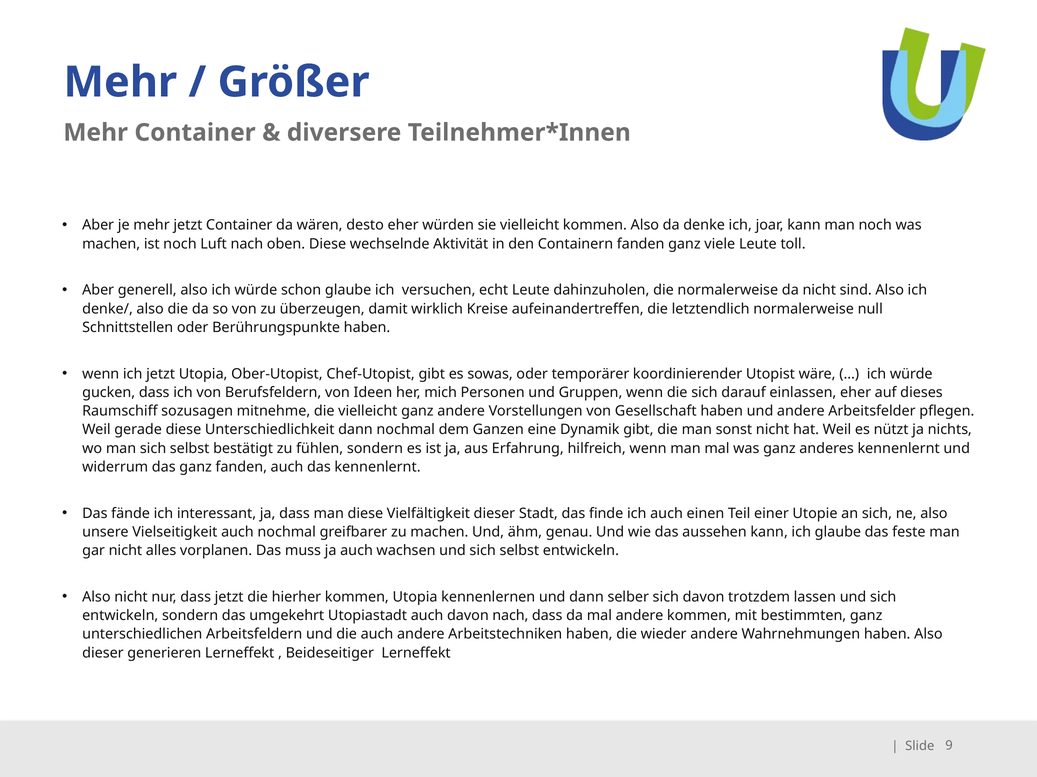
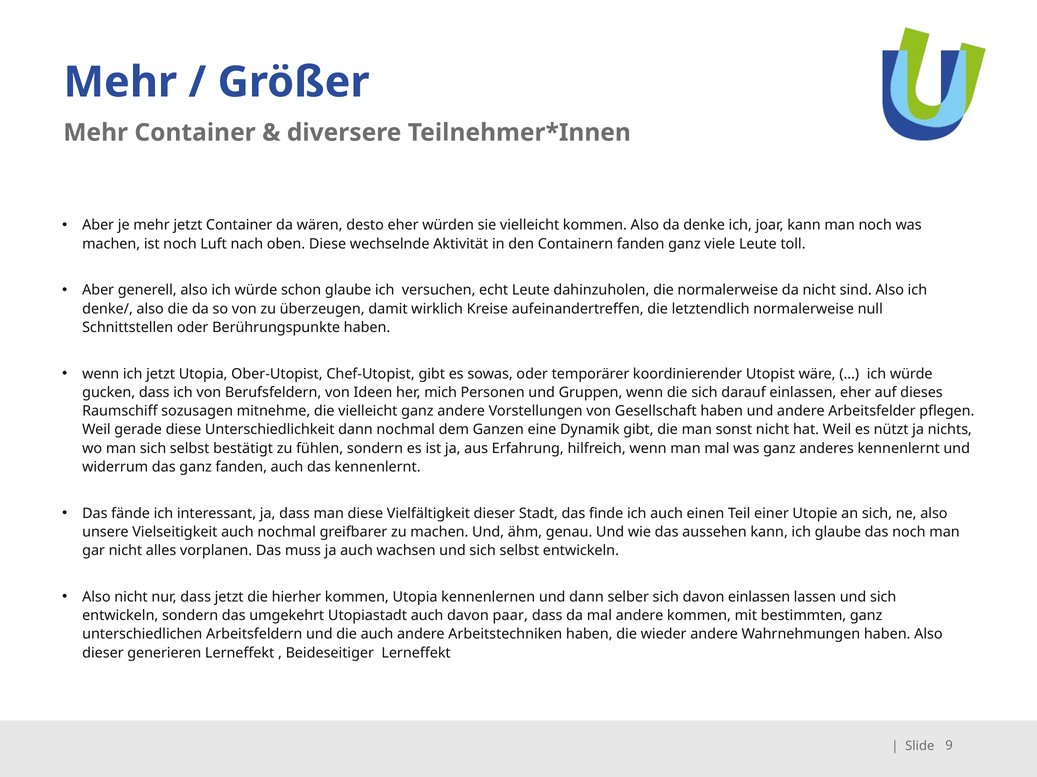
das feste: feste -> noch
davon trotzdem: trotzdem -> einlassen
davon nach: nach -> paar
